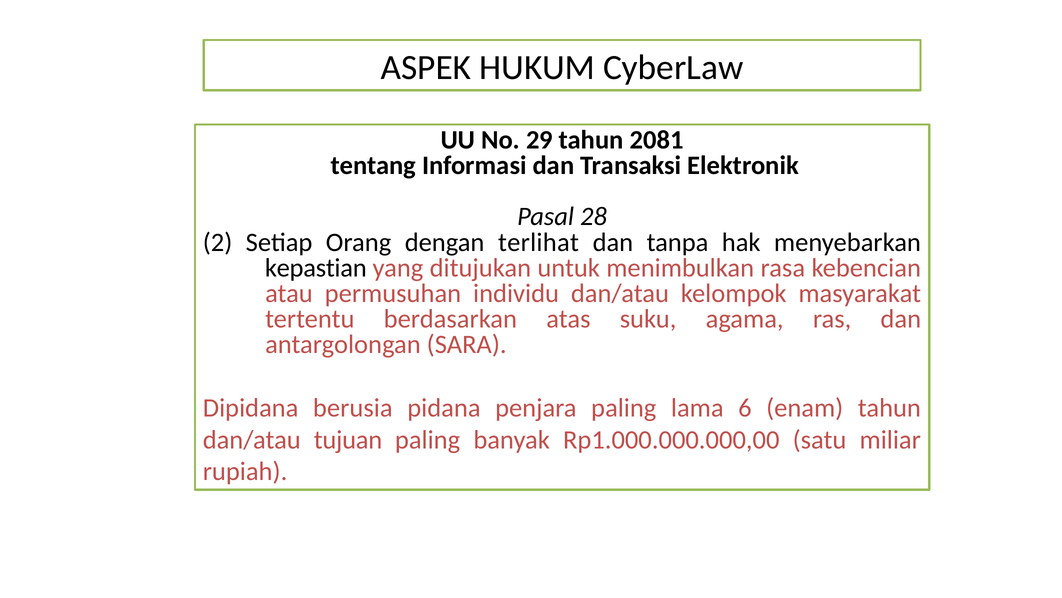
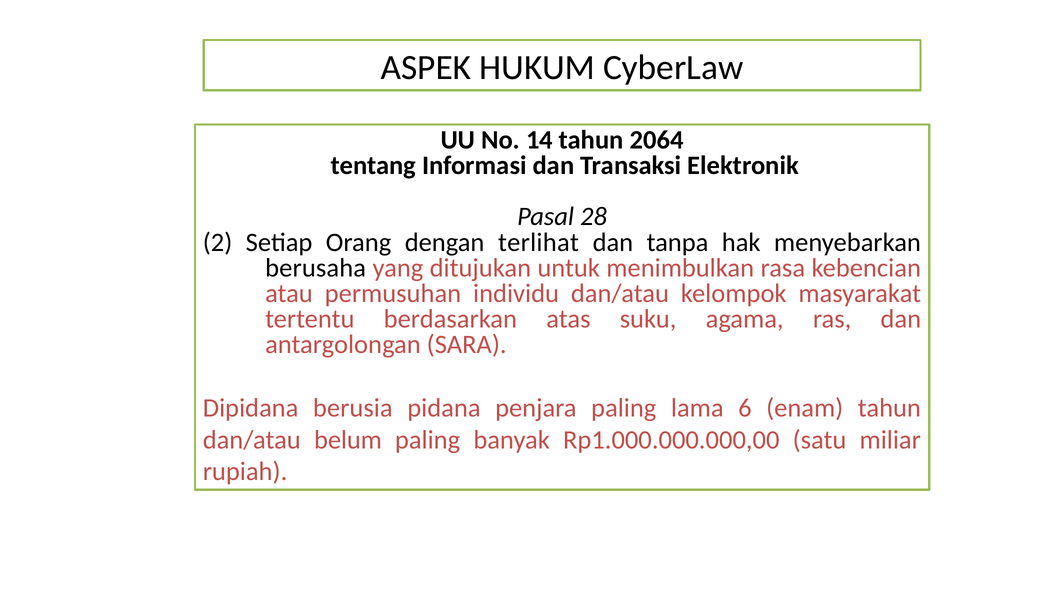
29: 29 -> 14
2081: 2081 -> 2064
kepastian: kepastian -> berusaha
tujuan: tujuan -> belum
